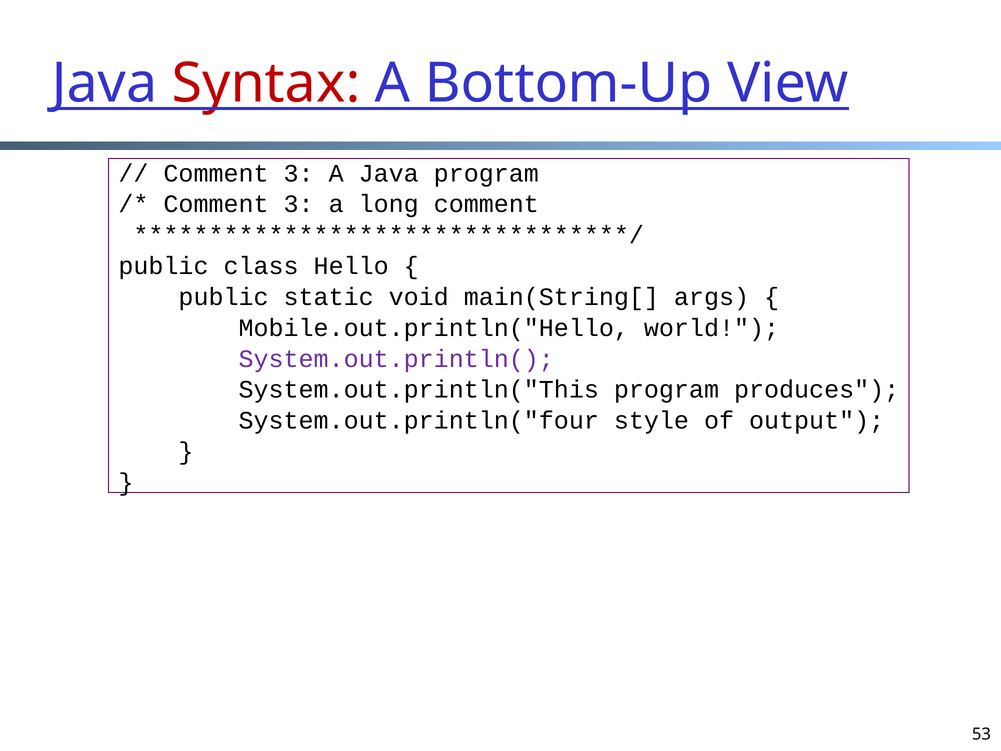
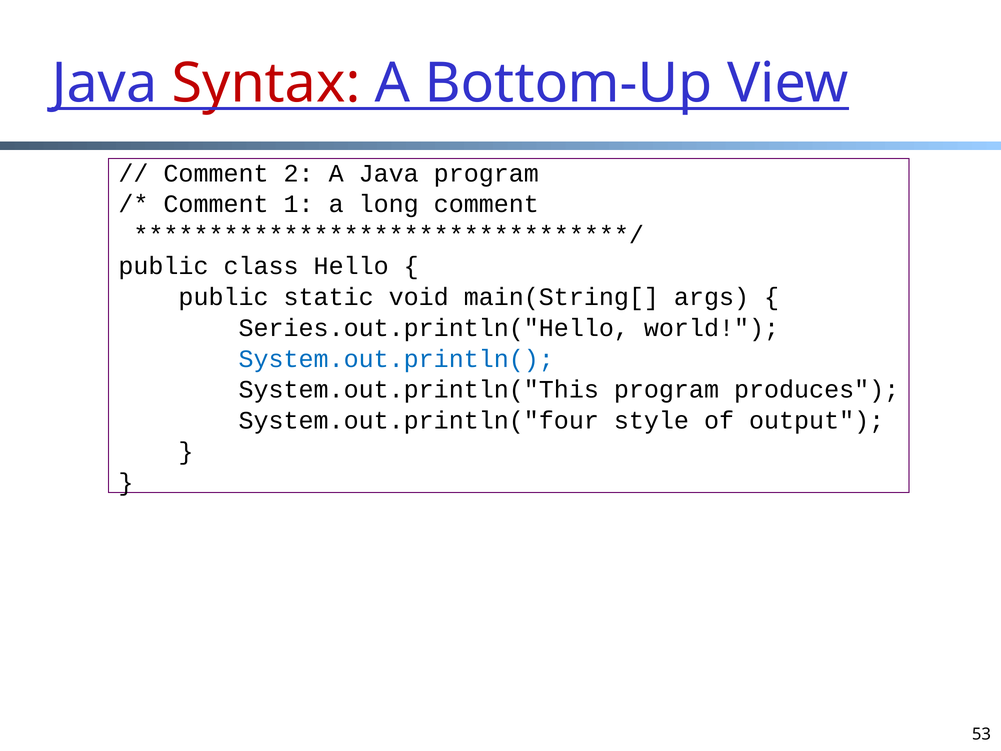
3 at (299, 173): 3 -> 2
3 at (299, 204): 3 -> 1
Mobile.out.println("Hello: Mobile.out.println("Hello -> Series.out.println("Hello
System.out.println( colour: purple -> blue
